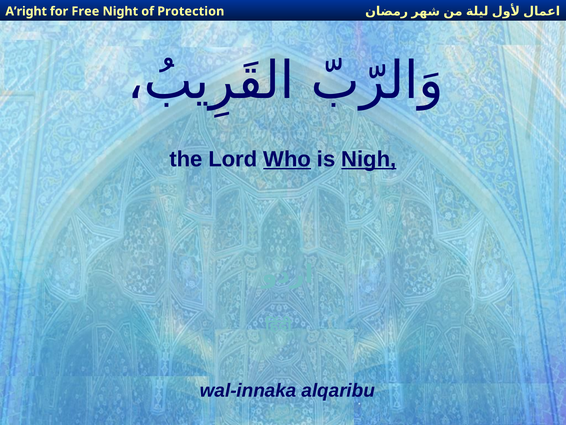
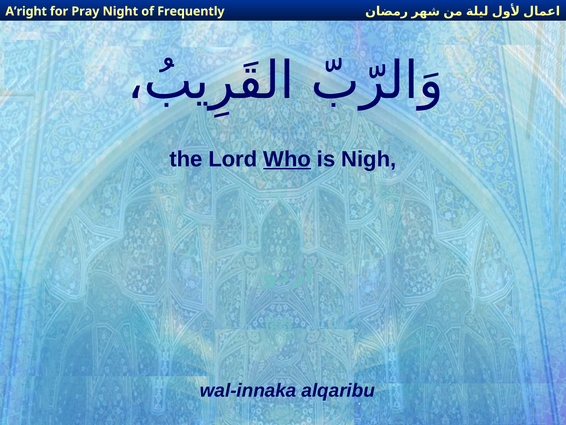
Free: Free -> Pray
Protection: Protection -> Frequently
Nigh underline: present -> none
